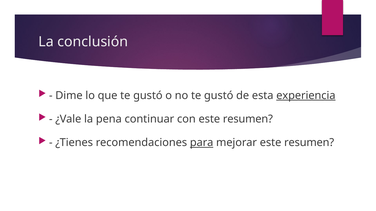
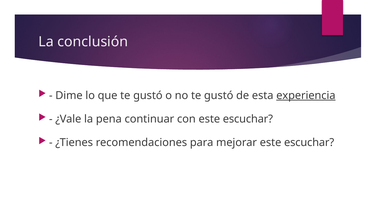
con este resumen: resumen -> escuchar
para underline: present -> none
mejorar este resumen: resumen -> escuchar
